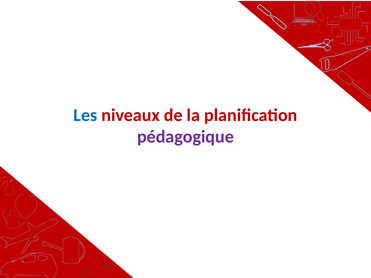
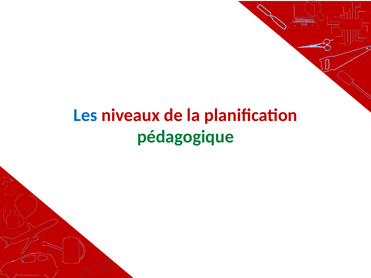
pédagogique colour: purple -> green
